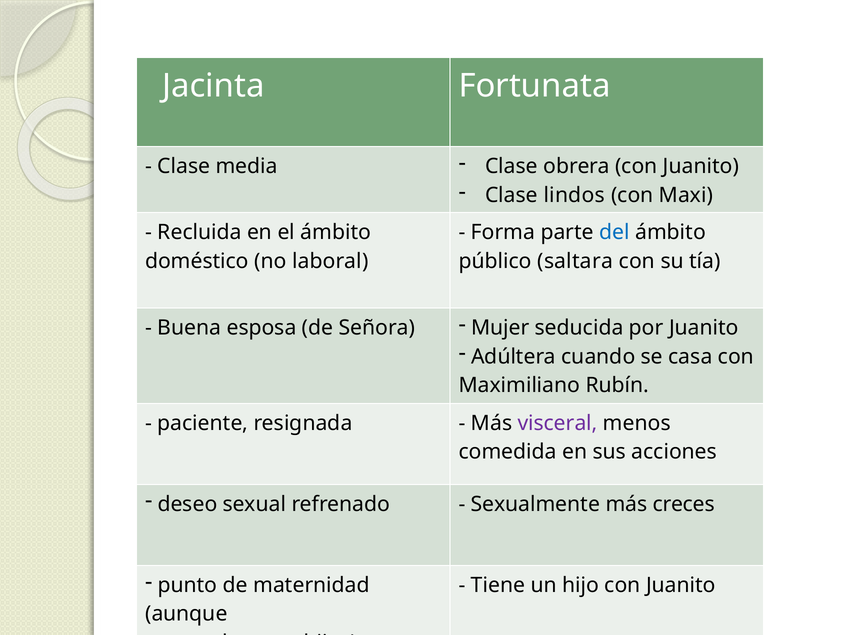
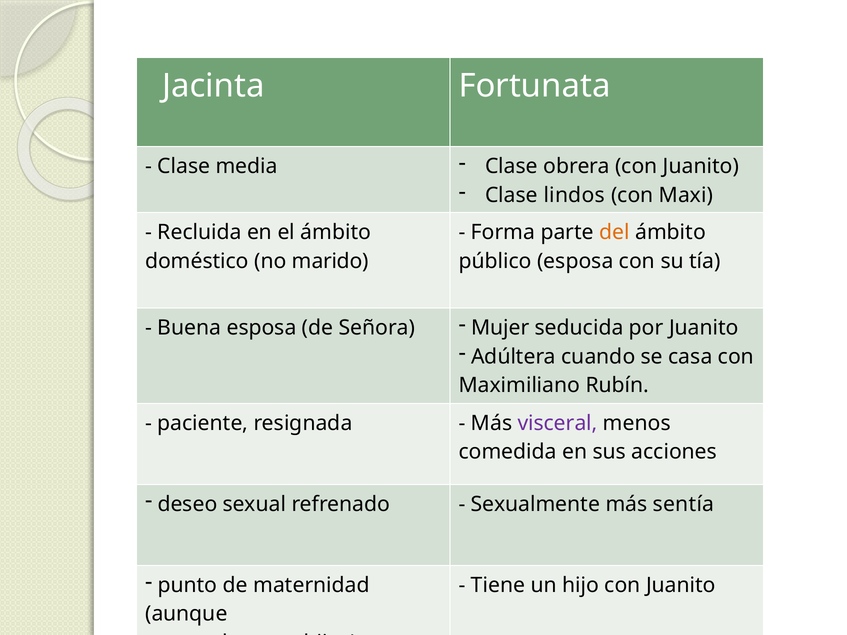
del colour: blue -> orange
laboral: laboral -> marido
público saltara: saltara -> esposa
creces: creces -> sentía
